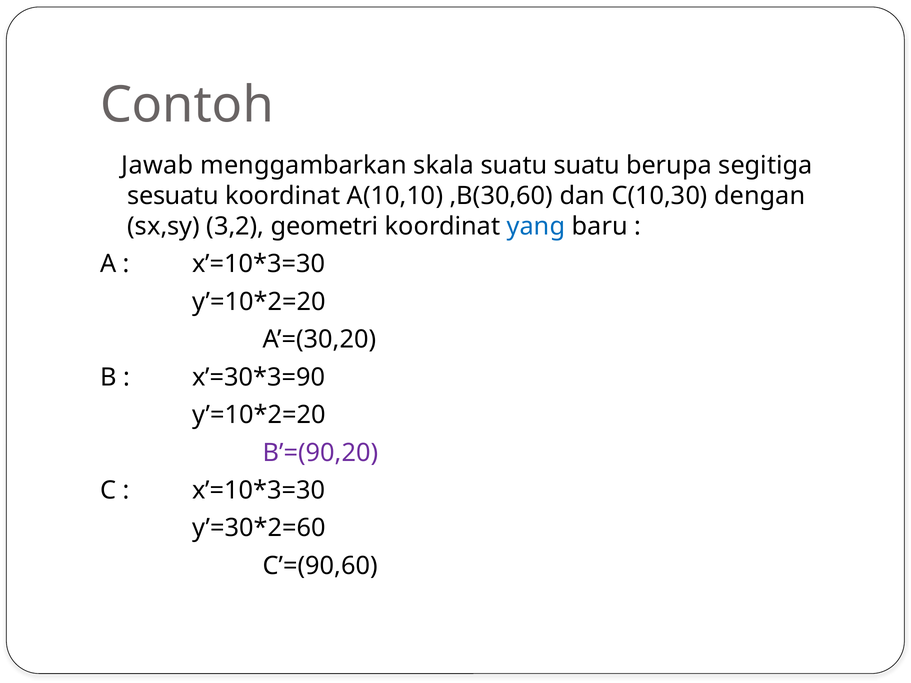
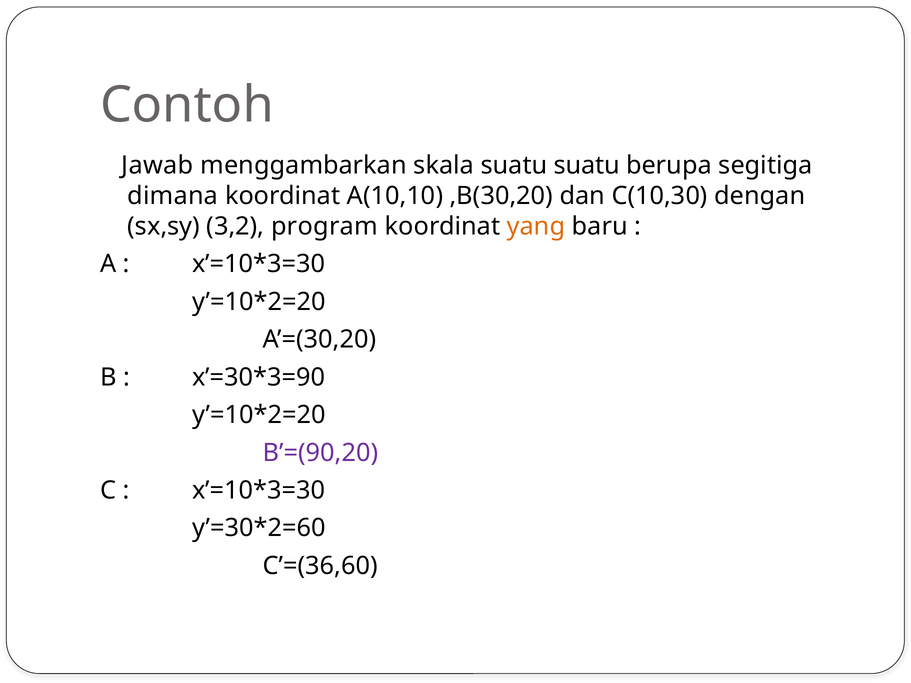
sesuatu: sesuatu -> dimana
,B(30,60: ,B(30,60 -> ,B(30,20
geometri: geometri -> program
yang colour: blue -> orange
C’=(90,60: C’=(90,60 -> C’=(36,60
